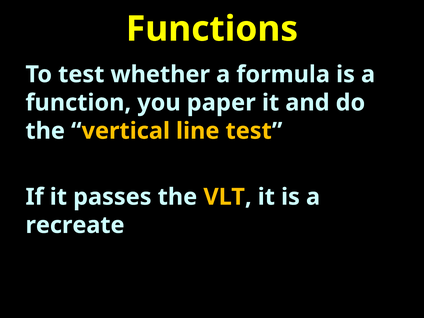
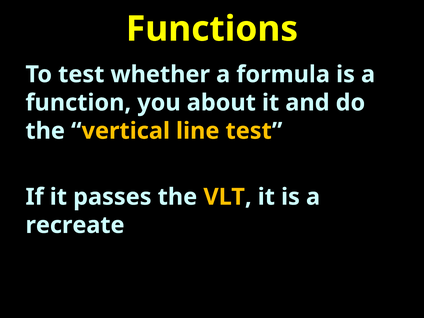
paper: paper -> about
